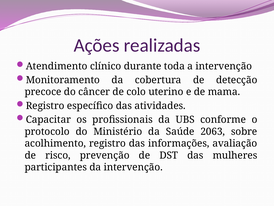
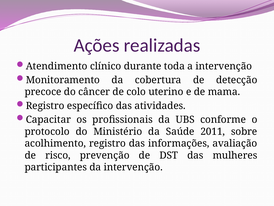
2063: 2063 -> 2011
